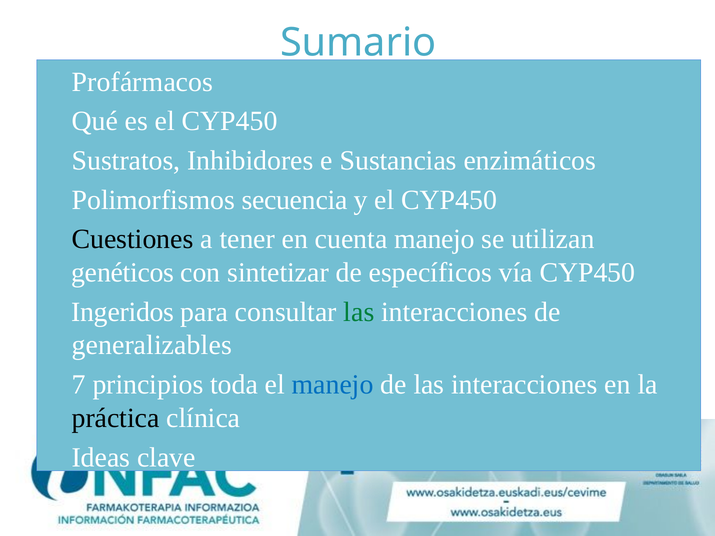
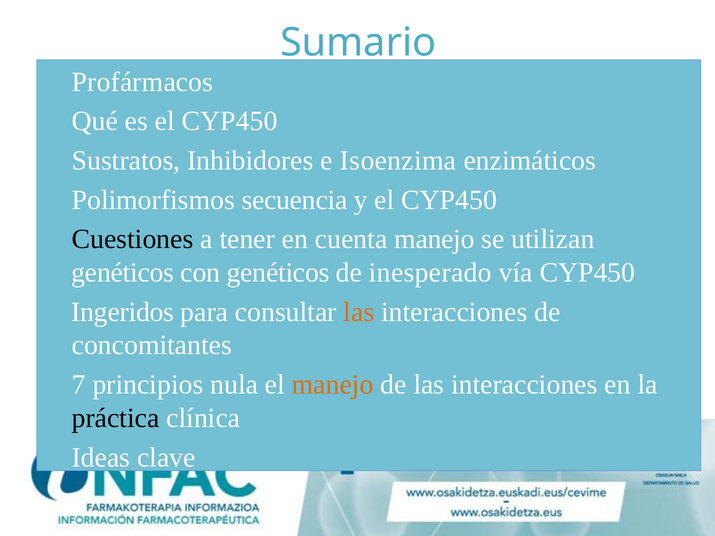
Sustancias: Sustancias -> Isoenzima
con sintetizar: sintetizar -> genéticos
específicos: específicos -> inesperado
las at (359, 312) colour: green -> orange
generalizables: generalizables -> concomitantes
toda: toda -> nula
manejo at (333, 385) colour: blue -> orange
